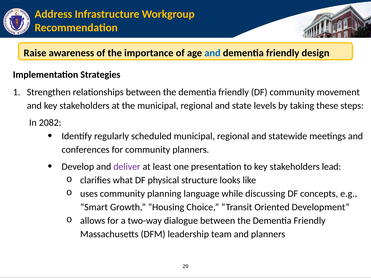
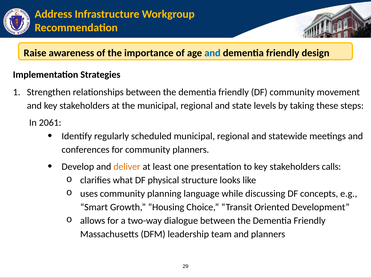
2082: 2082 -> 2061
deliver colour: purple -> orange
lead: lead -> calls
